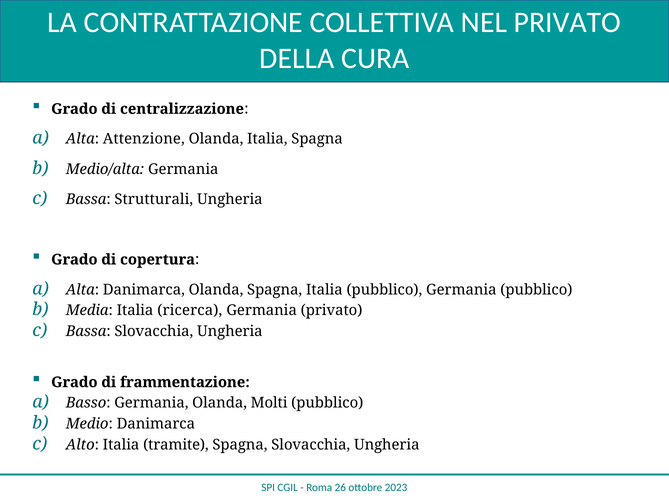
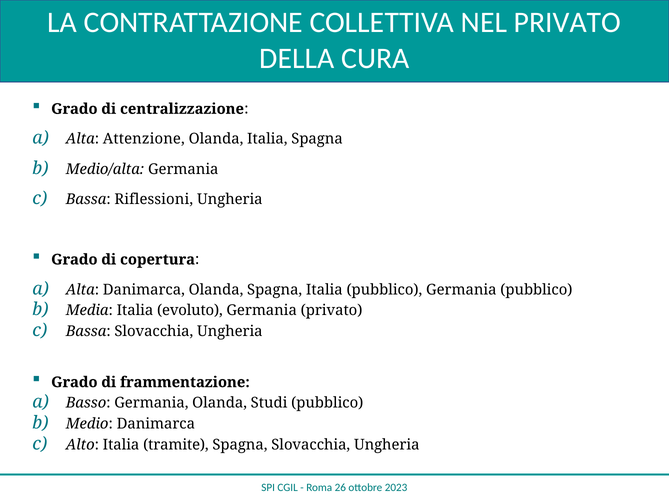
Strutturali: Strutturali -> Riflessioni
ricerca: ricerca -> evoluto
Molti: Molti -> Studi
